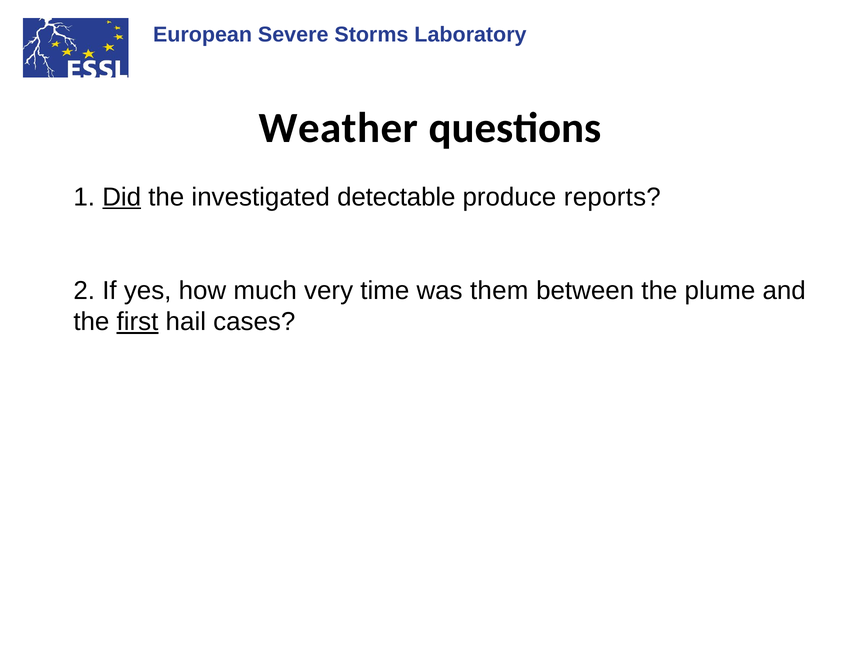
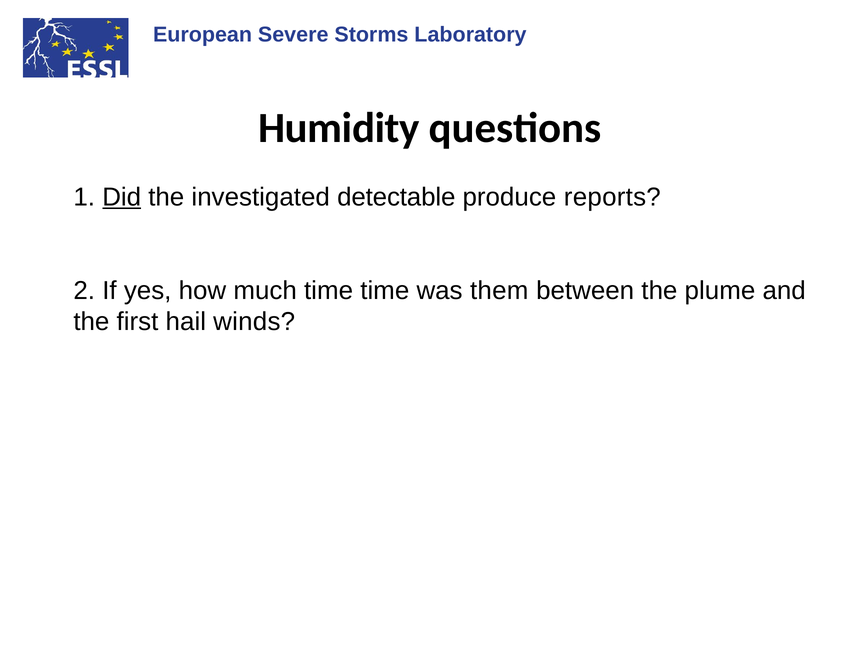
Weather: Weather -> Humidity
much very: very -> time
first underline: present -> none
cases: cases -> winds
